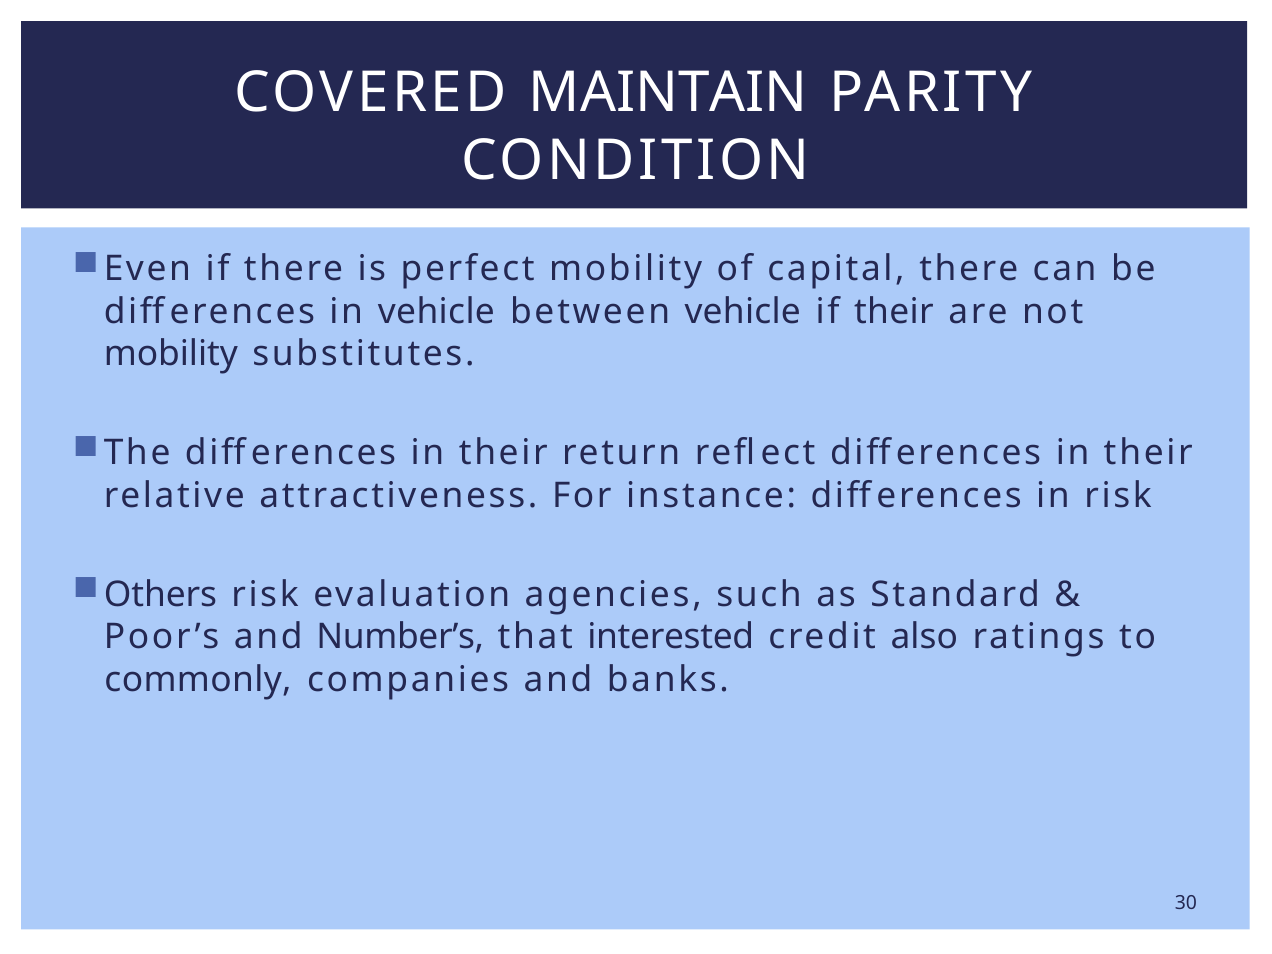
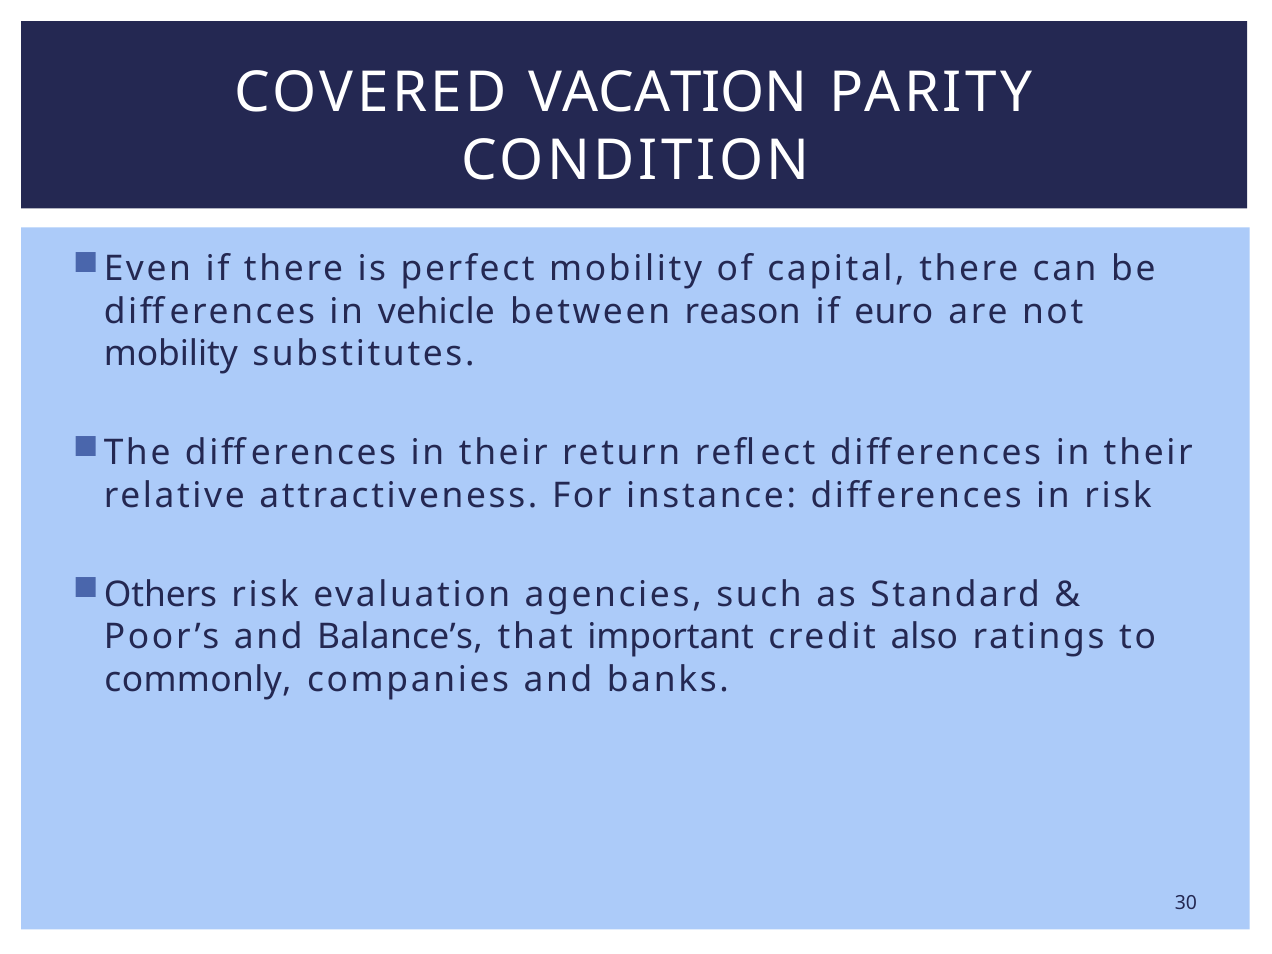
MAINTAIN: MAINTAIN -> VACATION
between vehicle: vehicle -> reason
if their: their -> euro
Number’s: Number’s -> Balance’s
interested: interested -> important
